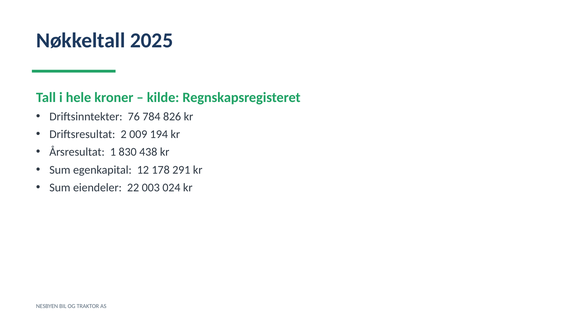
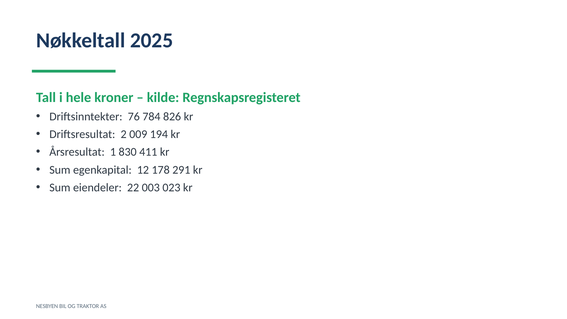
438: 438 -> 411
024: 024 -> 023
